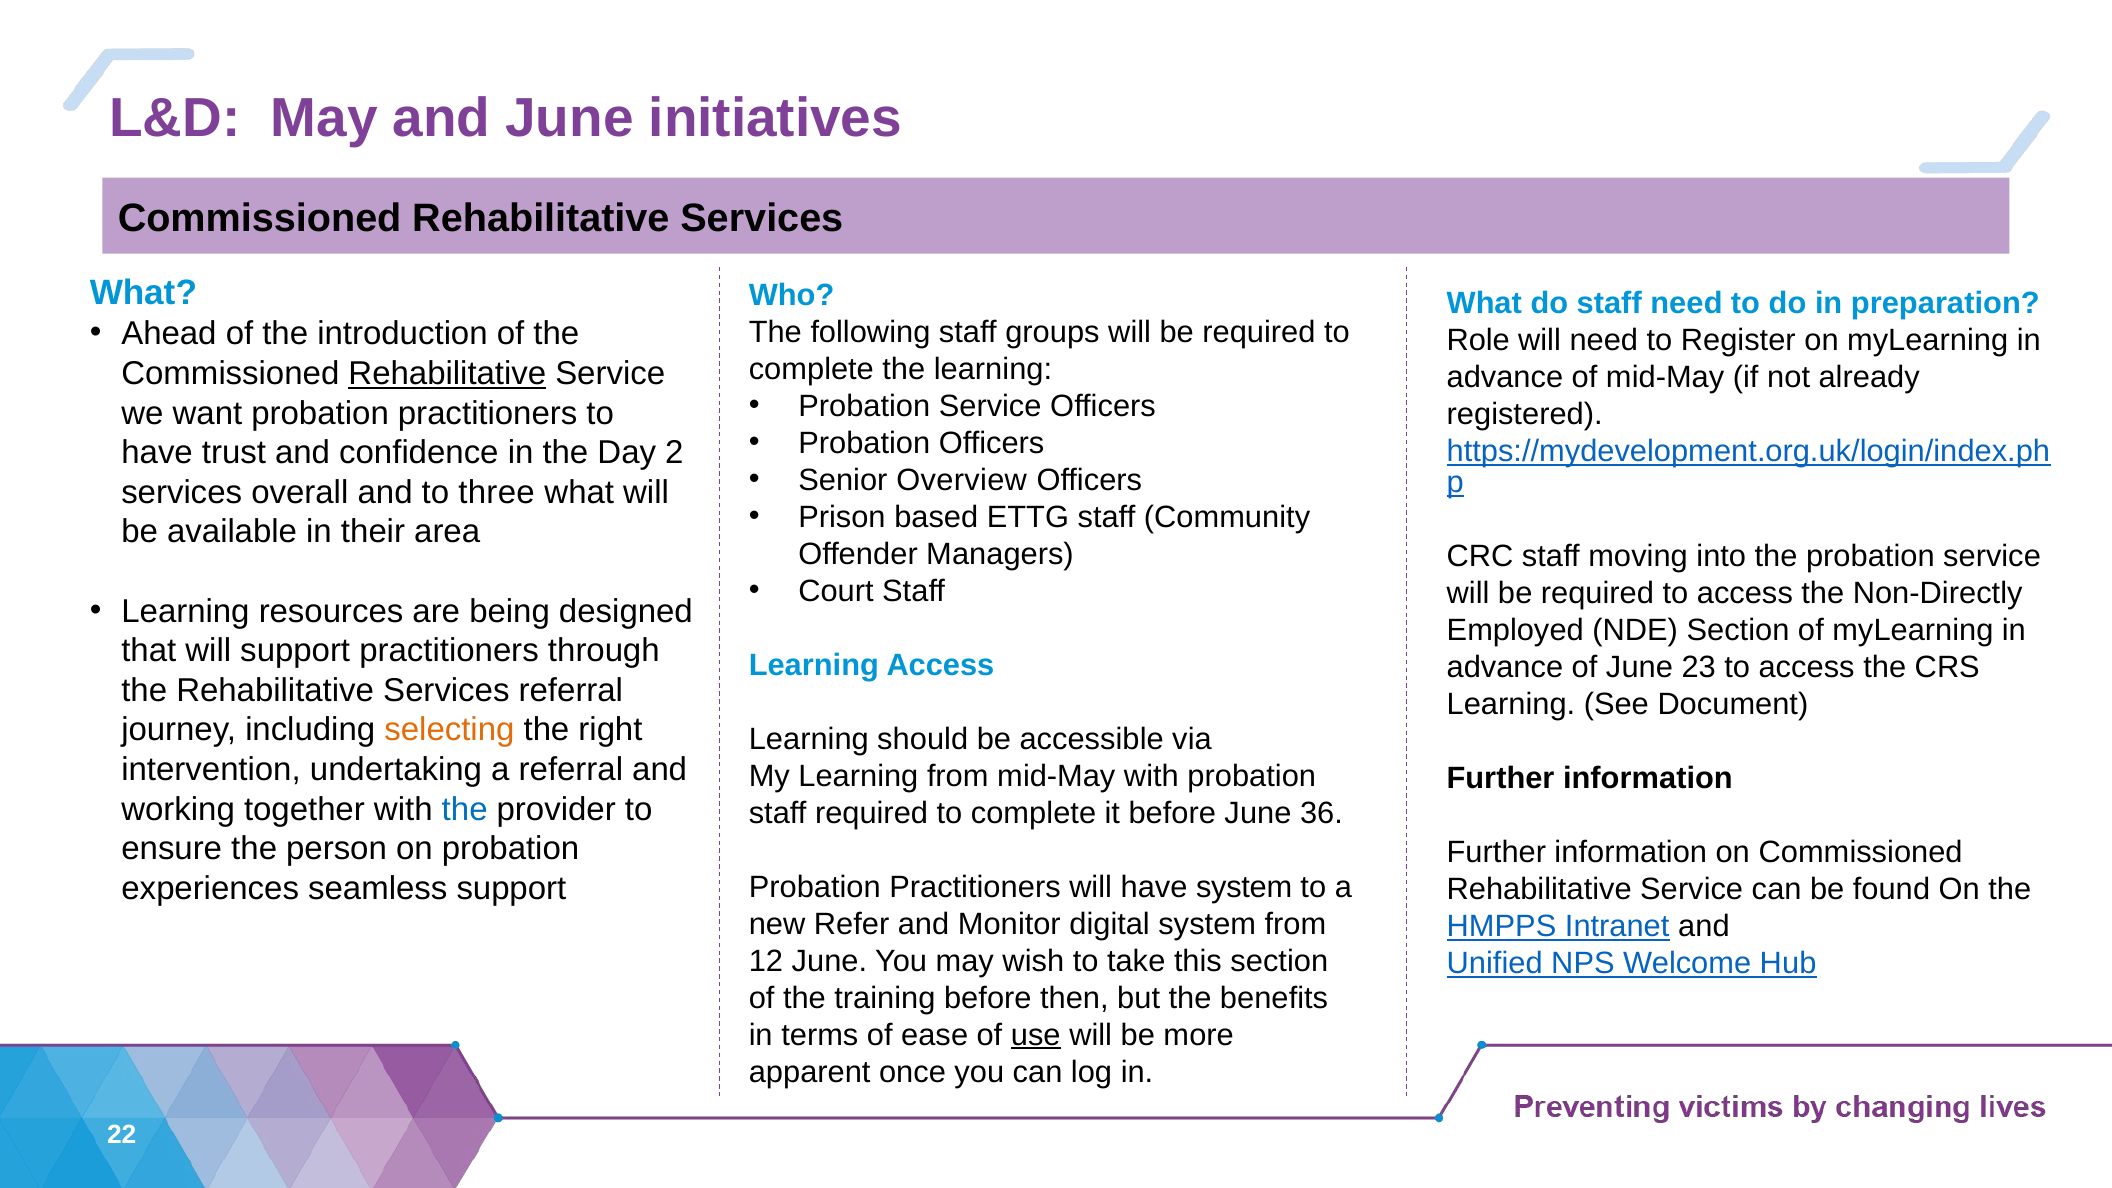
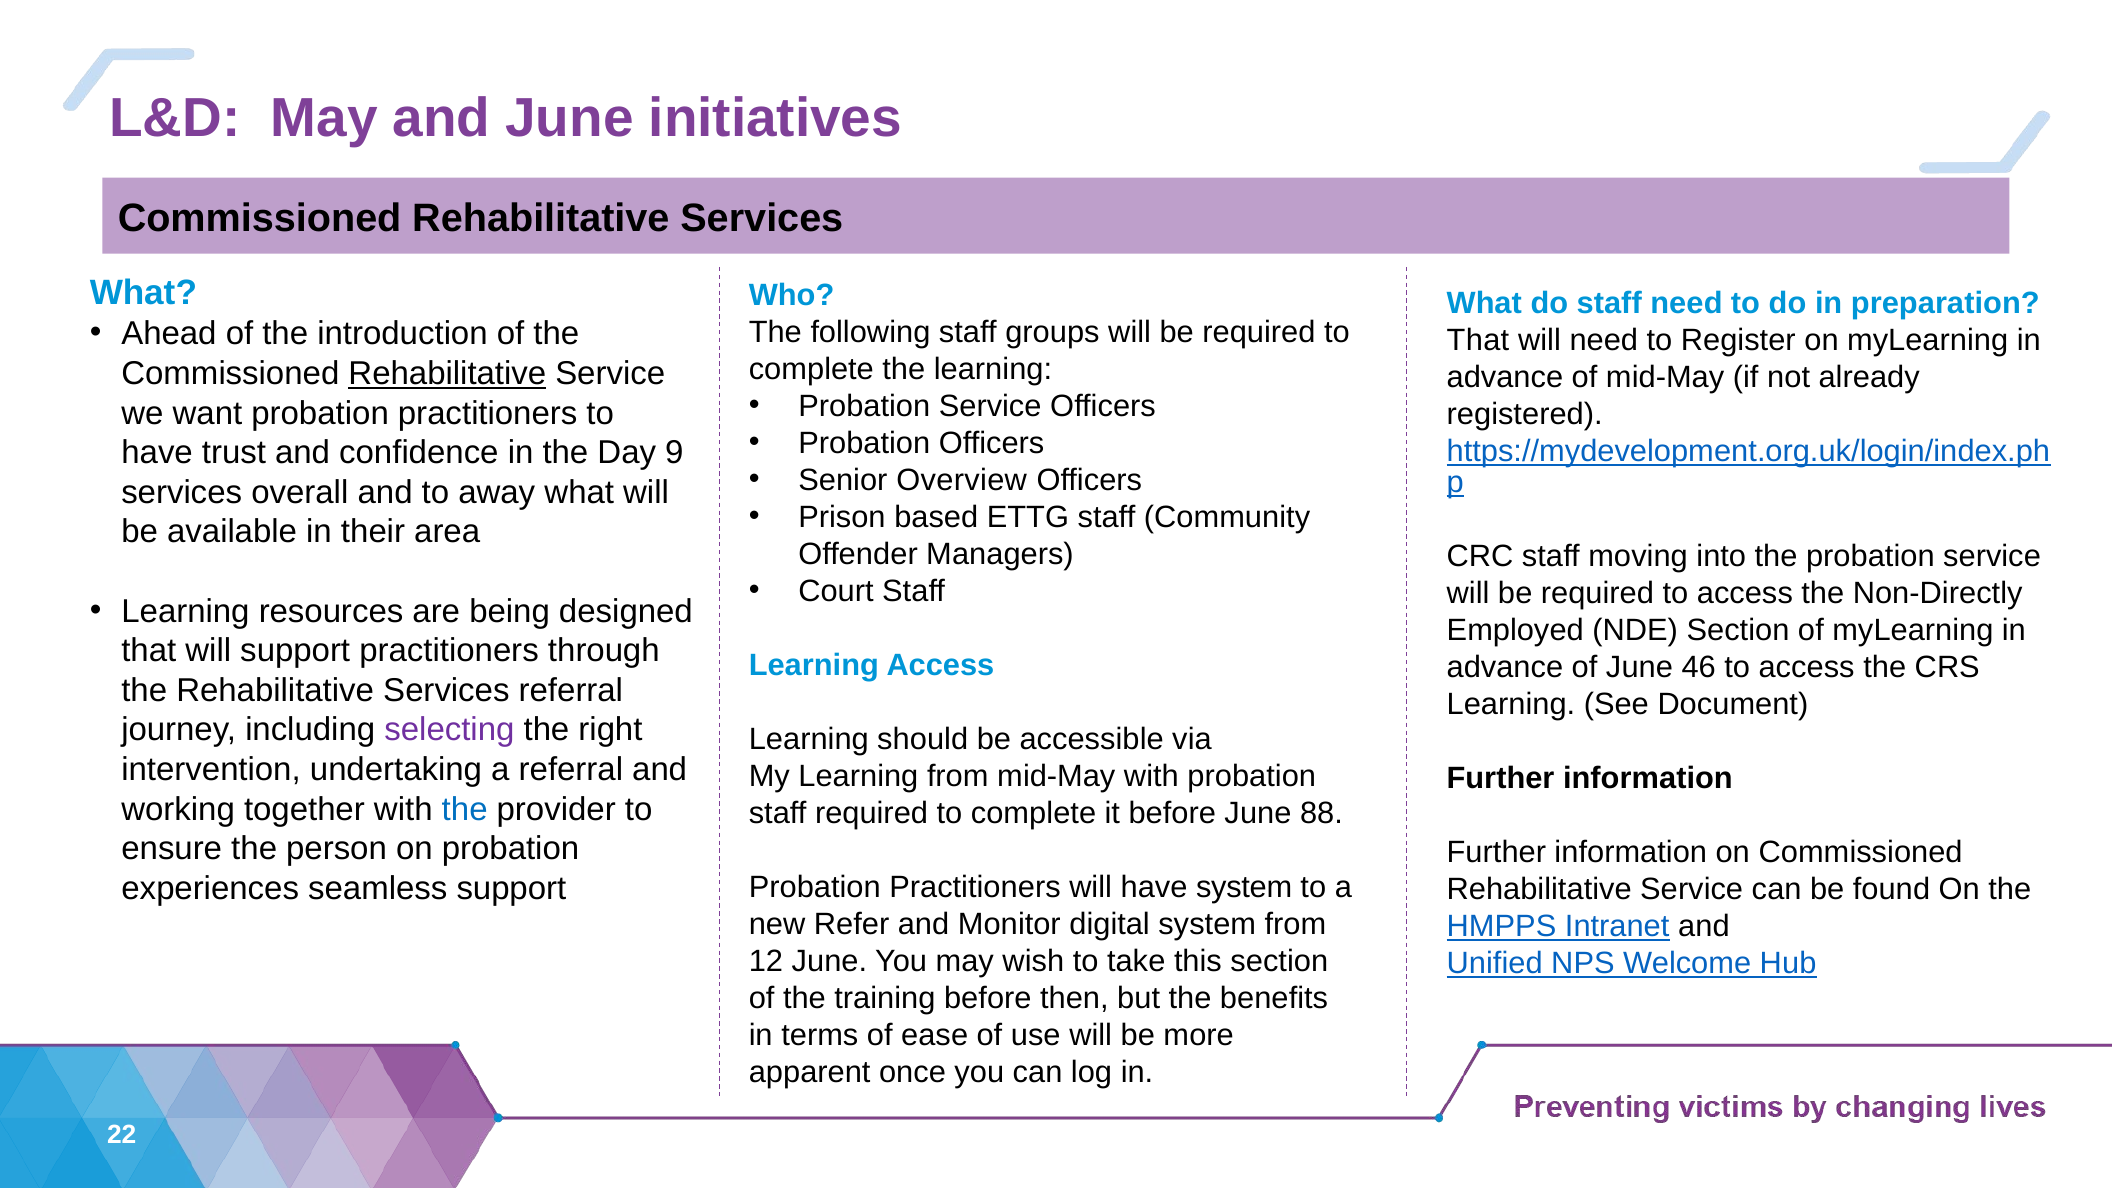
Role at (1478, 341): Role -> That
2: 2 -> 9
three: three -> away
23: 23 -> 46
selecting colour: orange -> purple
36: 36 -> 88
use underline: present -> none
